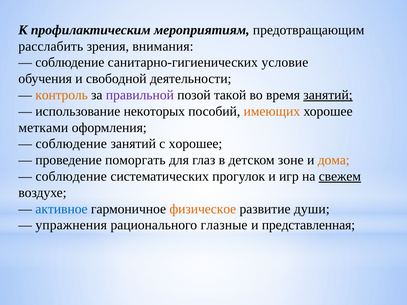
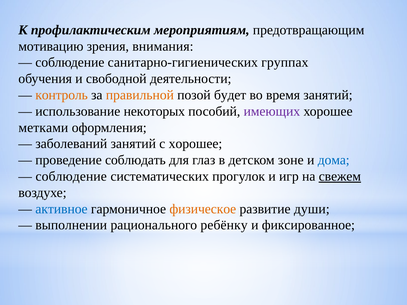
расслабить: расслабить -> мотивацию
условие: условие -> группах
правильной colour: purple -> orange
такой: такой -> будет
занятий at (328, 95) underline: present -> none
имеющих colour: orange -> purple
соблюдение at (71, 144): соблюдение -> заболеваний
поморгать: поморгать -> соблюдать
дома colour: orange -> blue
упражнения: упражнения -> выполнении
глазные: глазные -> ребёнку
представленная: представленная -> фиксированное
